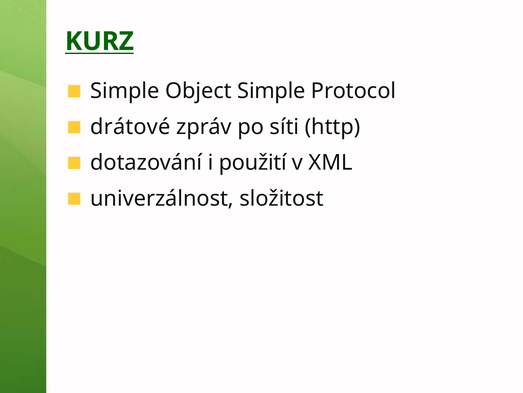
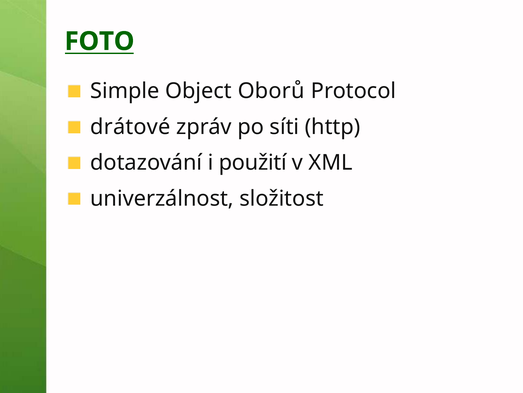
KURZ: KURZ -> FOTO
Object Simple: Simple -> Oborů
